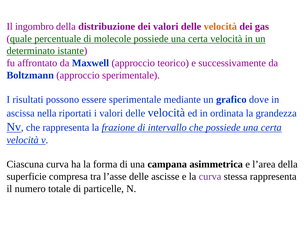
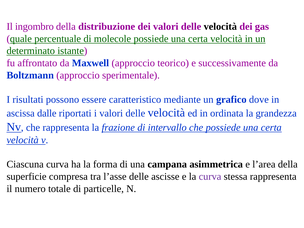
velocità at (220, 27) colour: orange -> black
essere sperimentale: sperimentale -> caratteristico
nella: nella -> dalle
